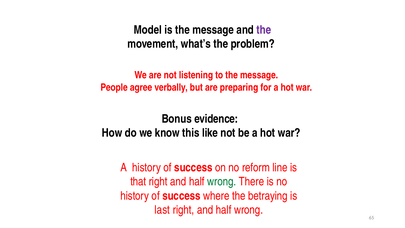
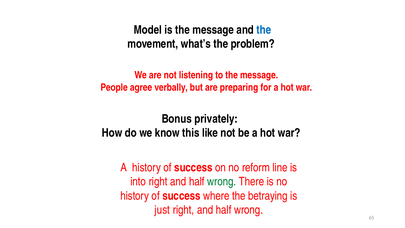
the at (264, 30) colour: purple -> blue
evidence: evidence -> privately
that: that -> into
last: last -> just
